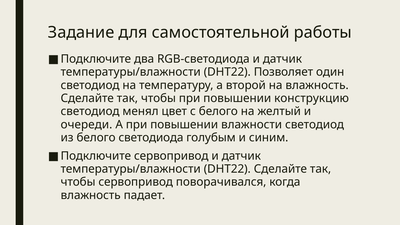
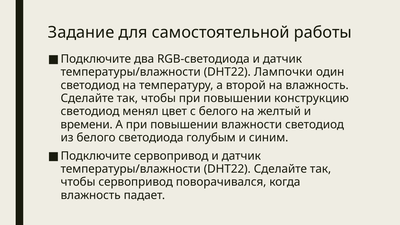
Позволяет: Позволяет -> Лампочки
очереди: очереди -> времени
